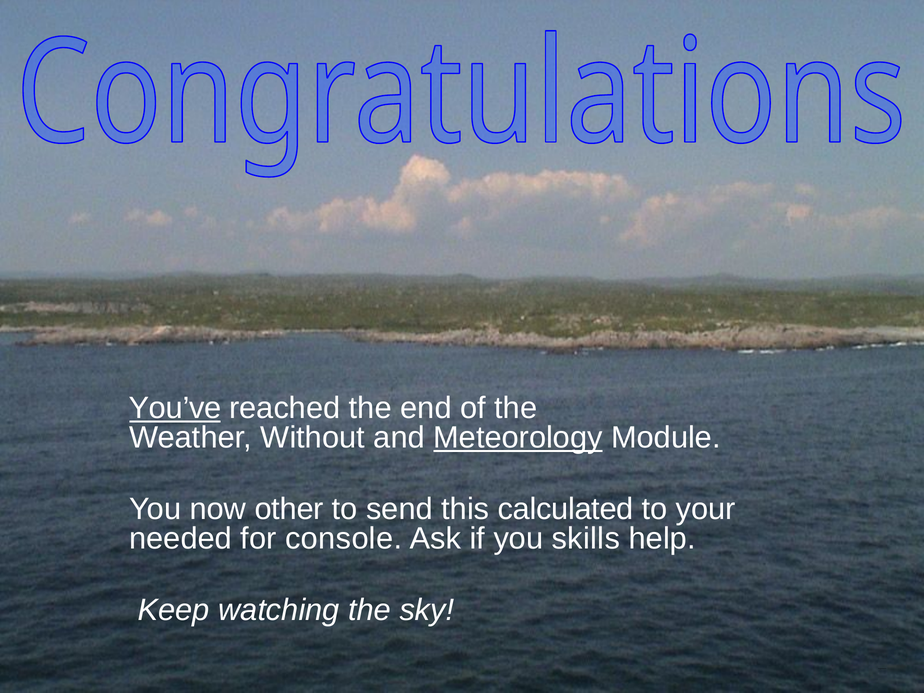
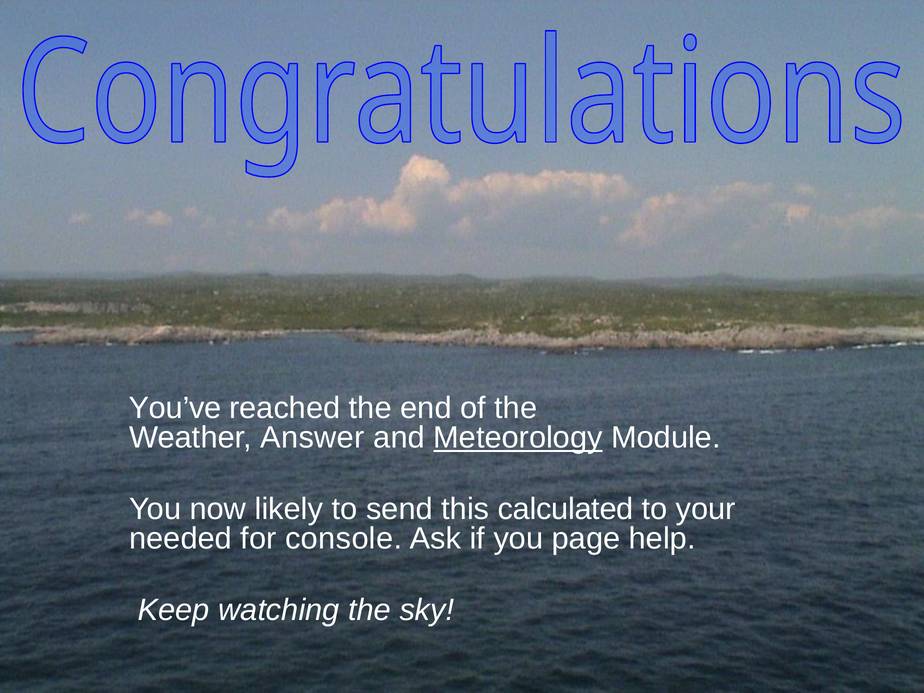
You’ve underline: present -> none
Without: Without -> Answer
other: other -> likely
skills: skills -> page
